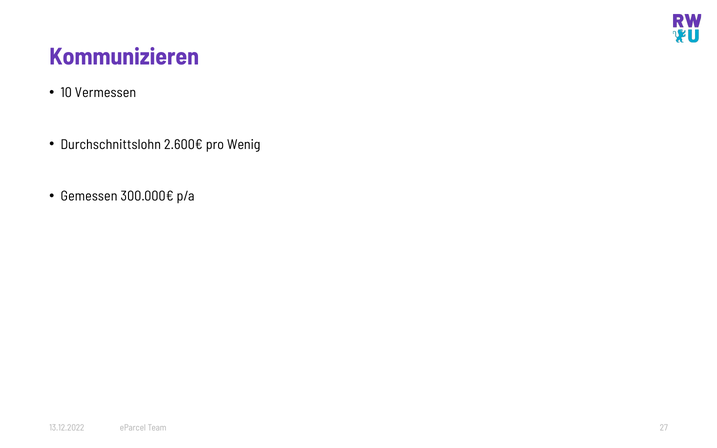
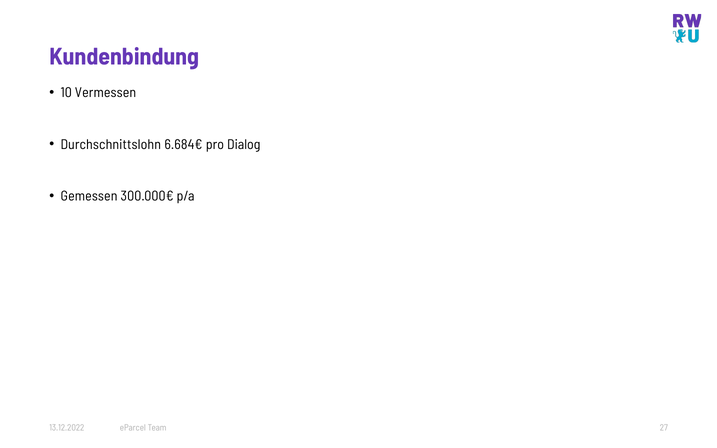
Kommunizieren: Kommunizieren -> Kundenbindung
2.600€: 2.600€ -> 6.684€
Wenig: Wenig -> Dialog
